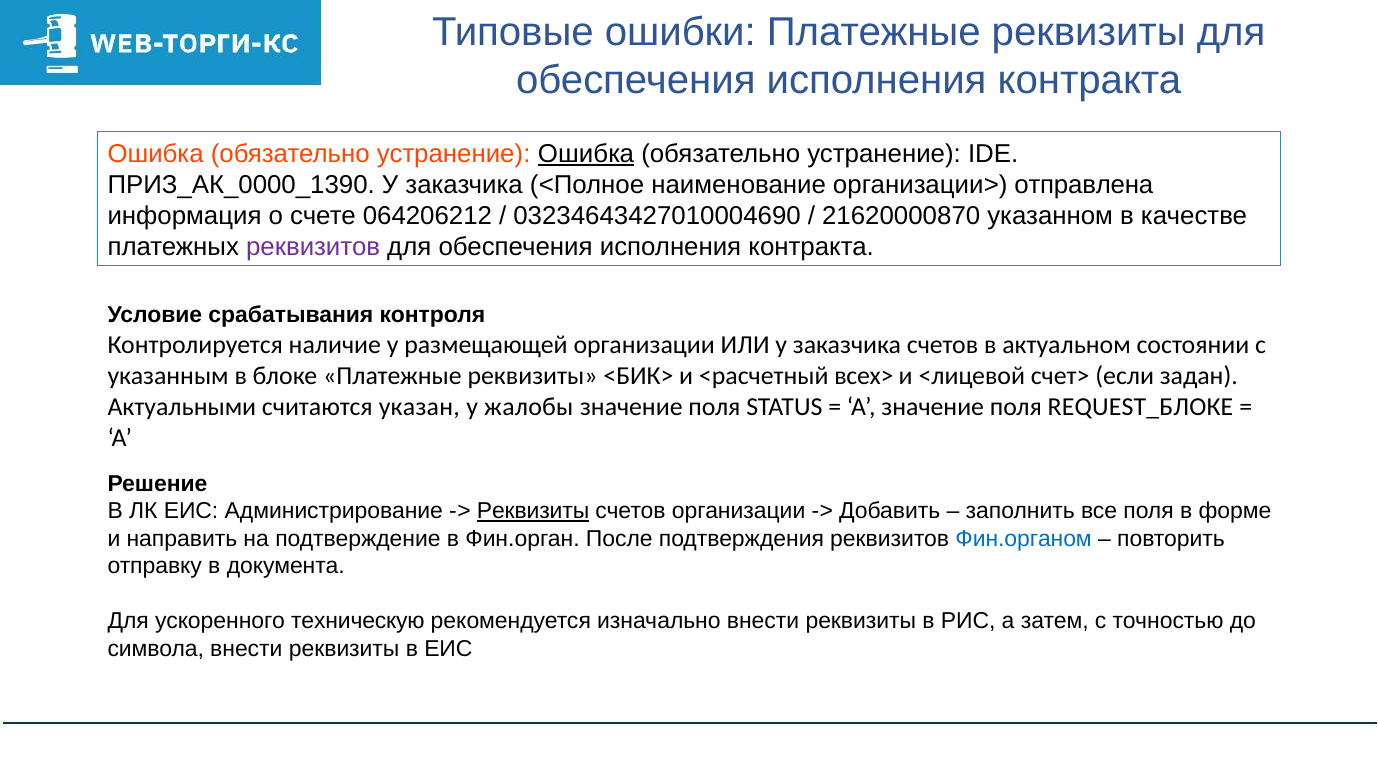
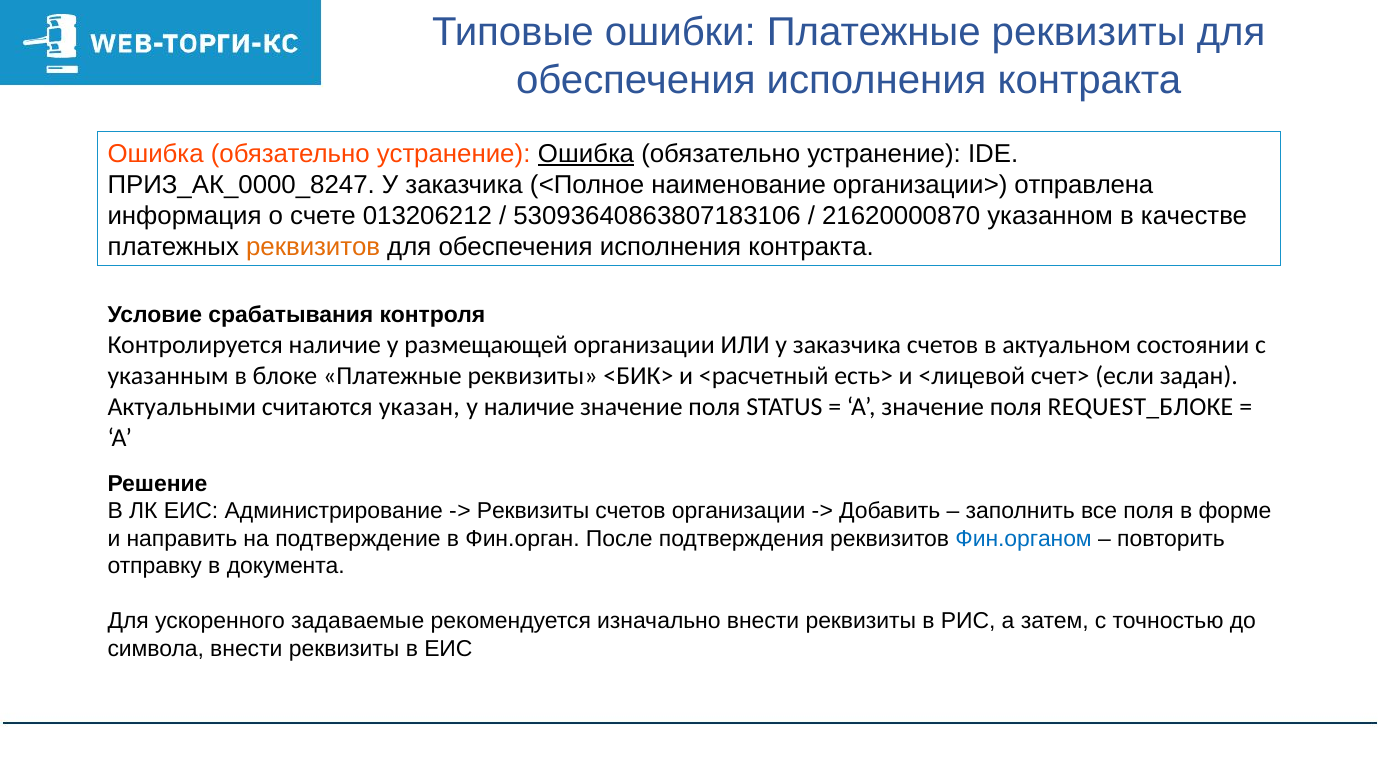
ПРИЗ_АК_0000_1390: ПРИЗ_АК_0000_1390 -> ПРИЗ_АК_0000_8247
064206212: 064206212 -> 013206212
03234643427010004690: 03234643427010004690 -> 53093640863807183106
реквизитов at (313, 247) colour: purple -> orange
всех>: всех> -> есть>
у жалобы: жалобы -> наличие
Реквизиты at (533, 511) underline: present -> none
техническую: техническую -> задаваемые
